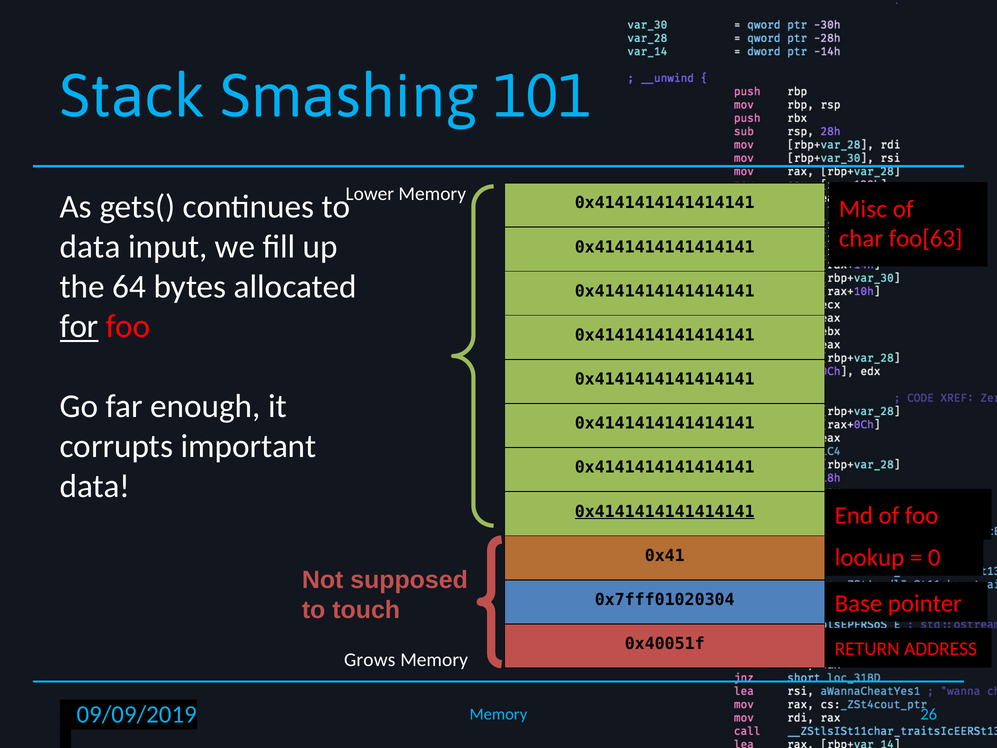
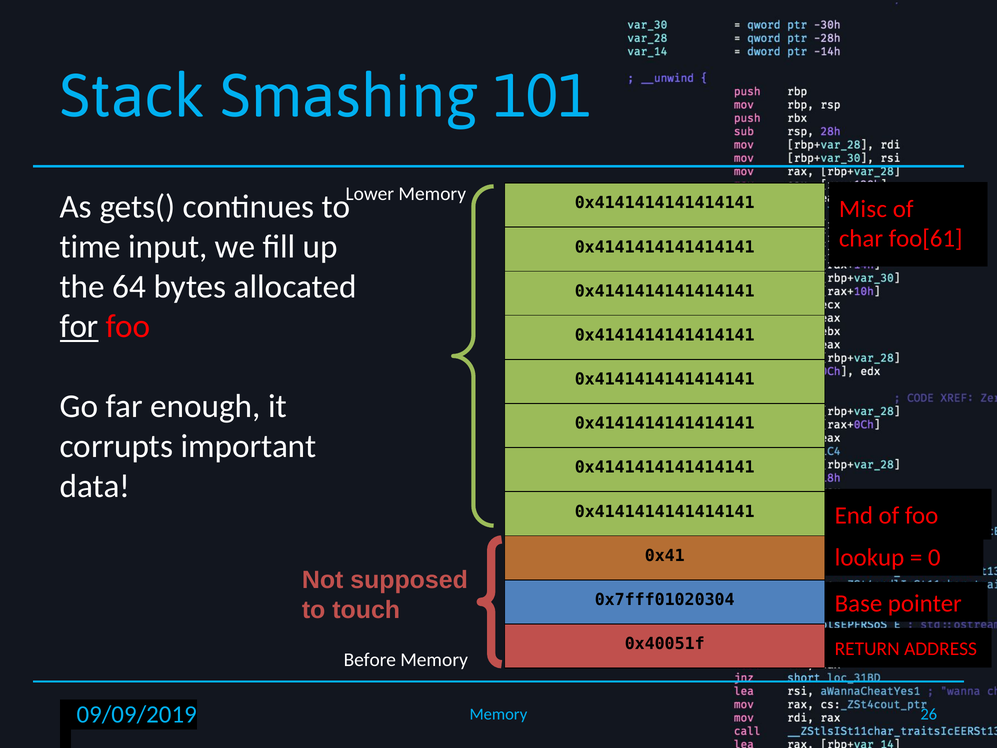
foo[63: foo[63 -> foo[61
data at (90, 247): data -> time
0x4141414141414141 at (665, 511) underline: present -> none
Grows: Grows -> Before
